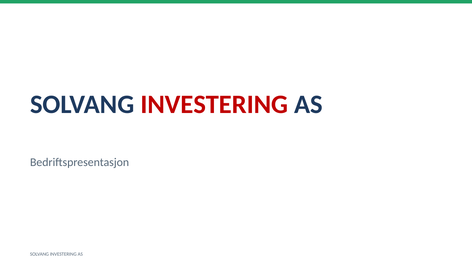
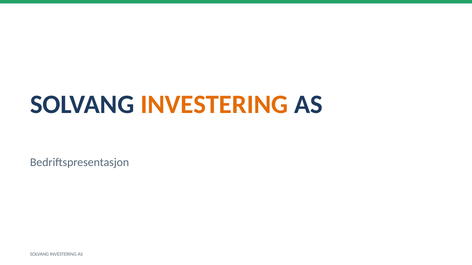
INVESTERING at (214, 105) colour: red -> orange
